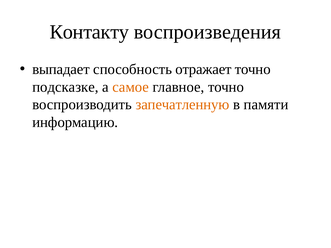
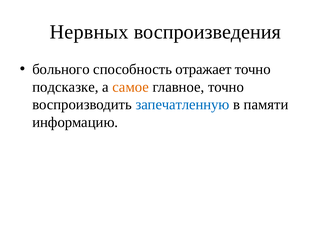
Контакту: Контакту -> Нервных
выпадает: выпадает -> больного
запечатленную colour: orange -> blue
